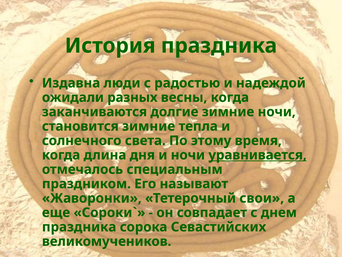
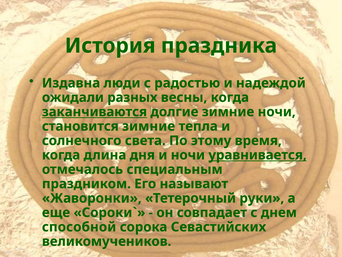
заканчиваются underline: none -> present
свои: свои -> руки
праздника at (79, 227): праздника -> способной
